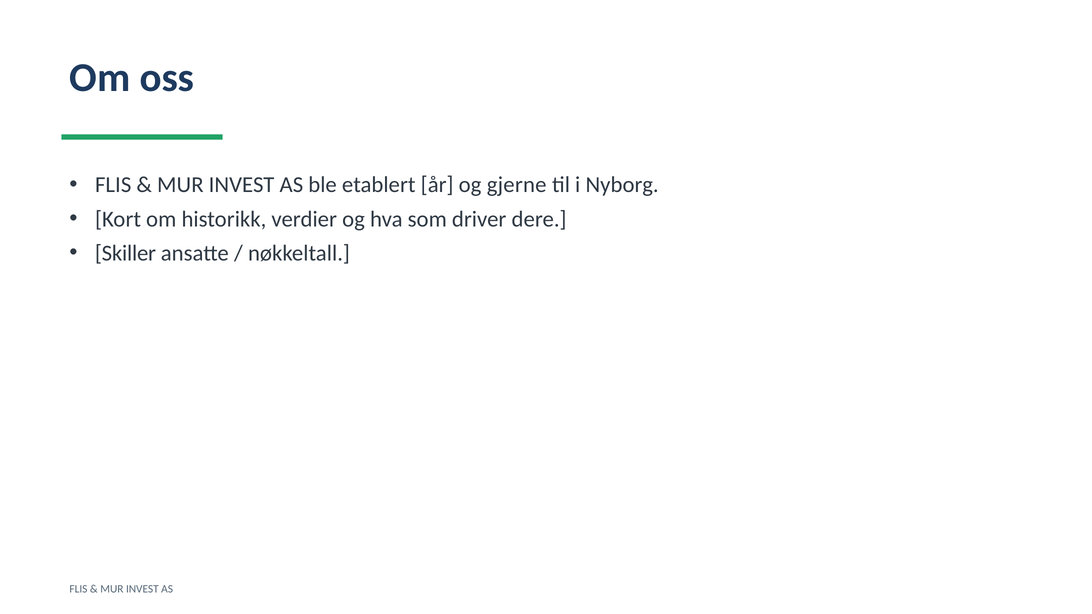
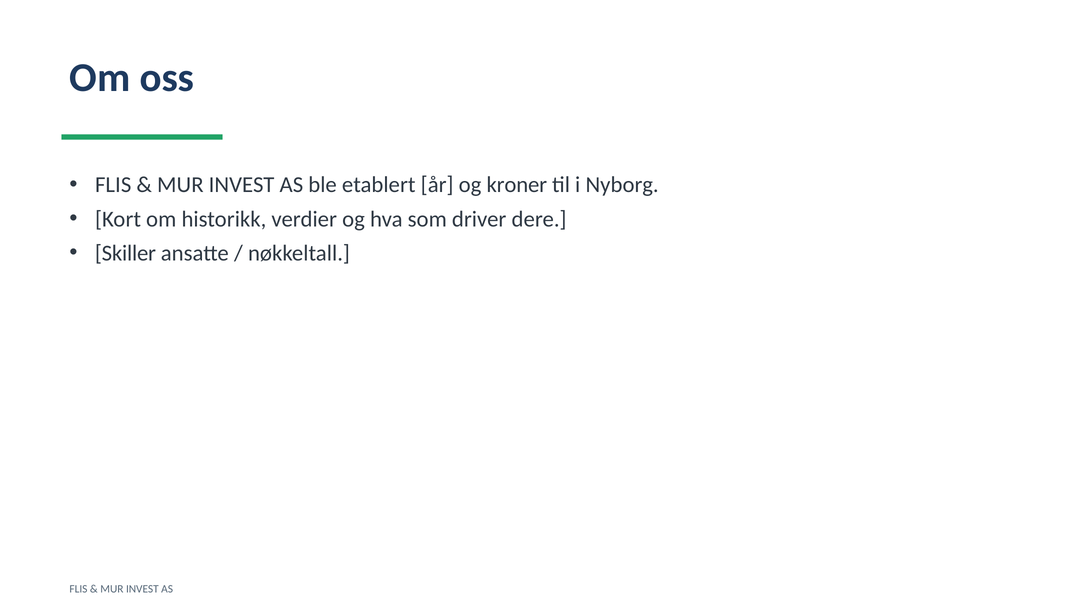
gjerne: gjerne -> kroner
